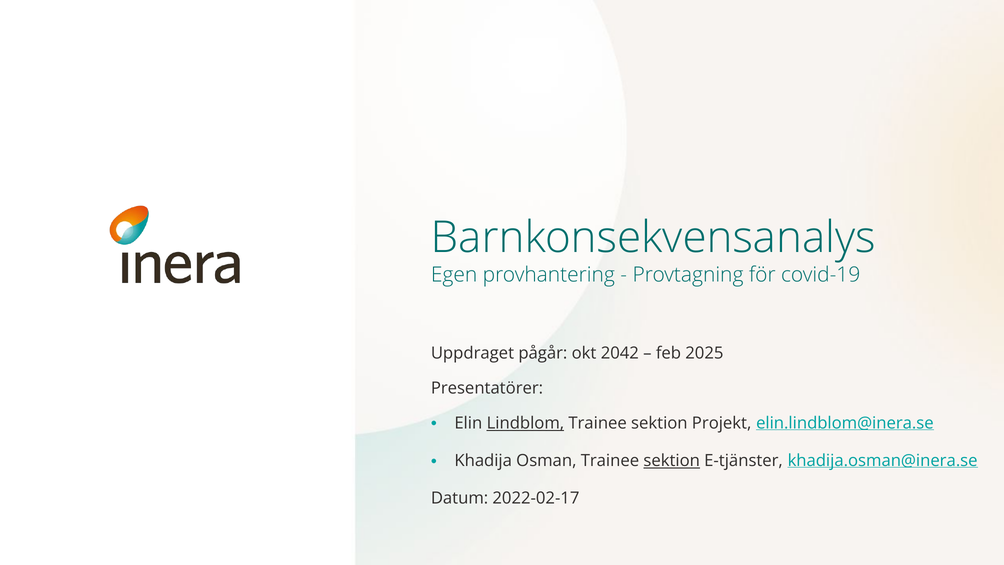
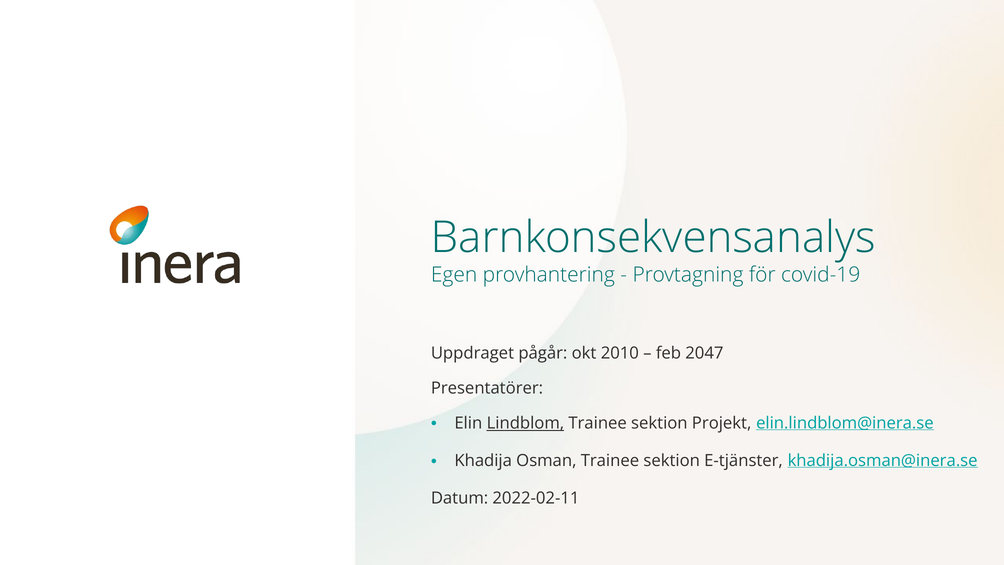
2042: 2042 -> 2010
2025: 2025 -> 2047
sektion at (672, 461) underline: present -> none
2022-02-17: 2022-02-17 -> 2022-02-11
